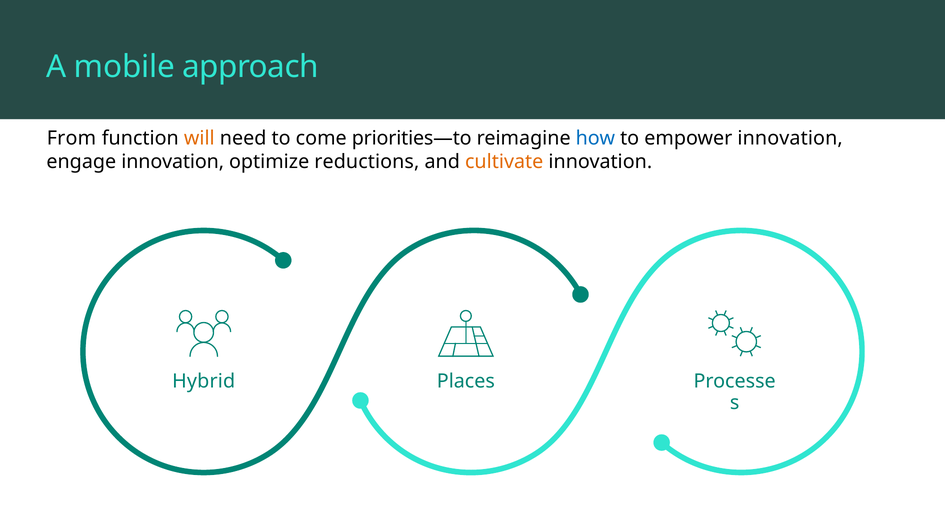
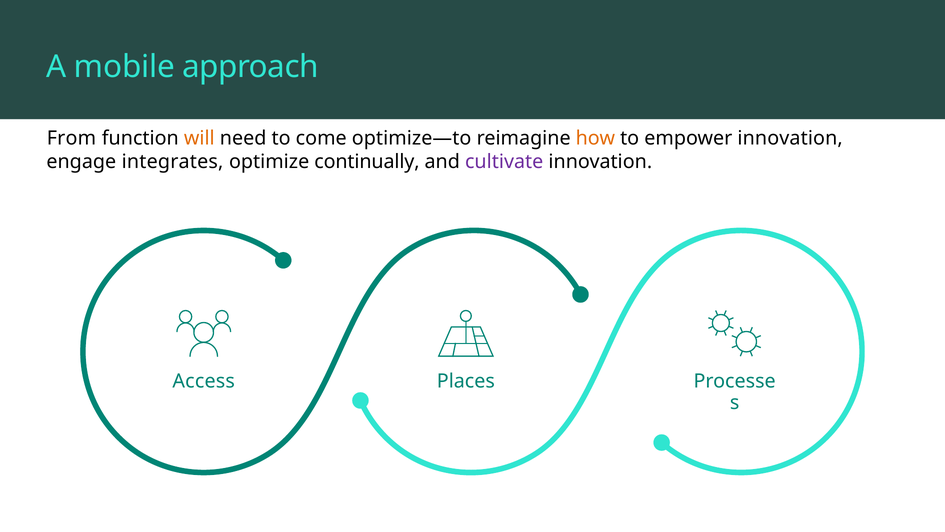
priorities—to: priorities—to -> optimize—to
how colour: blue -> orange
engage innovation: innovation -> integrates
reductions: reductions -> continually
cultivate colour: orange -> purple
Hybrid: Hybrid -> Access
